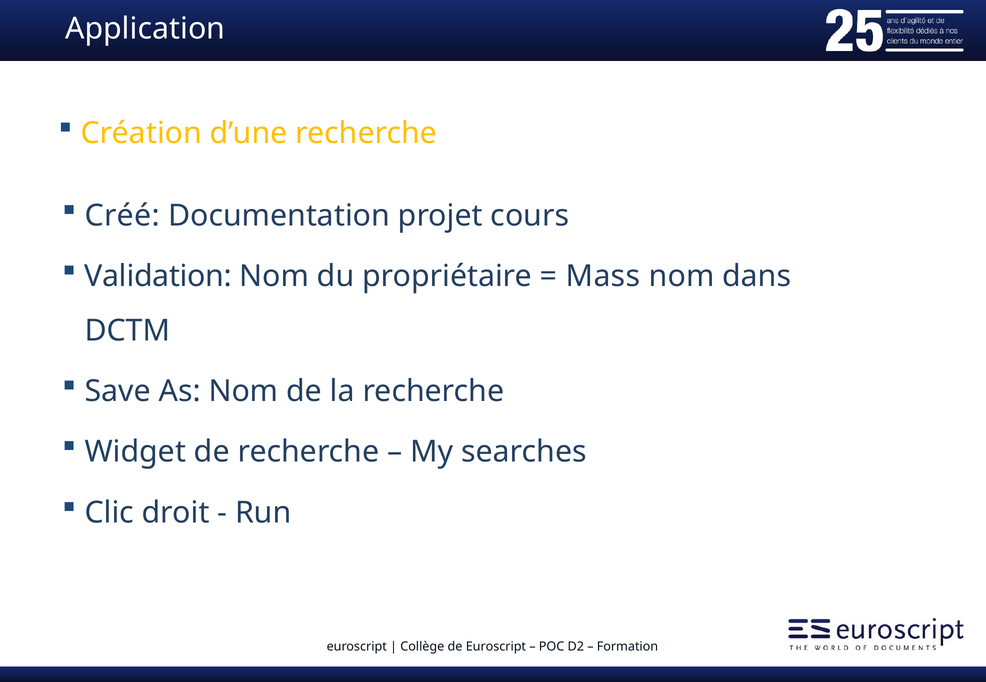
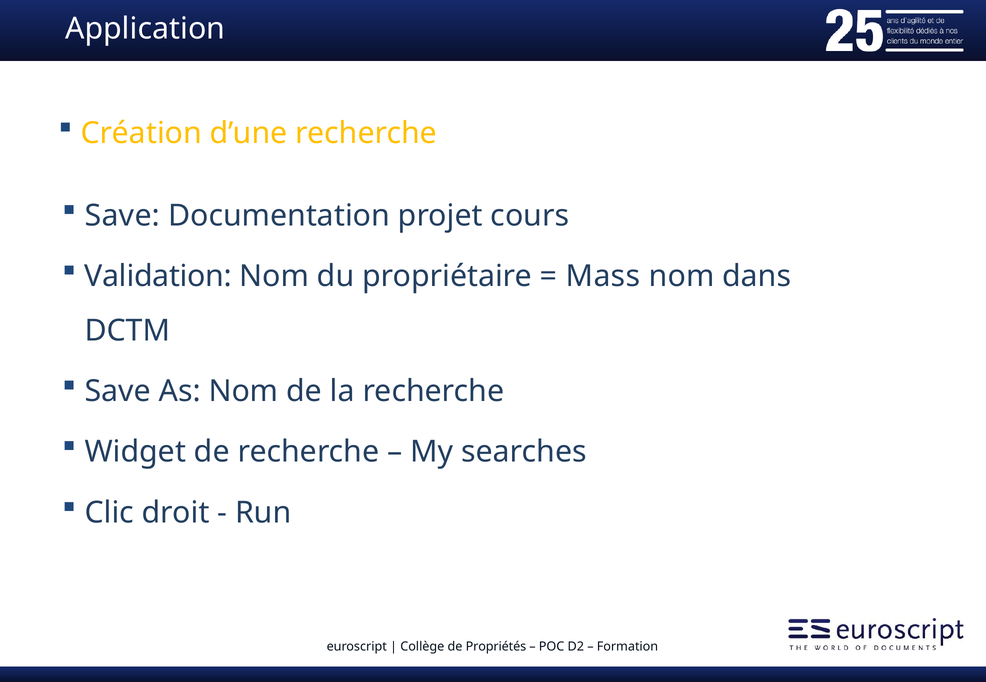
Créé at (122, 216): Créé -> Save
de Euroscript: Euroscript -> Propriétés
